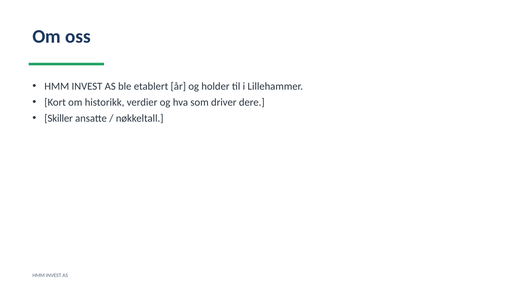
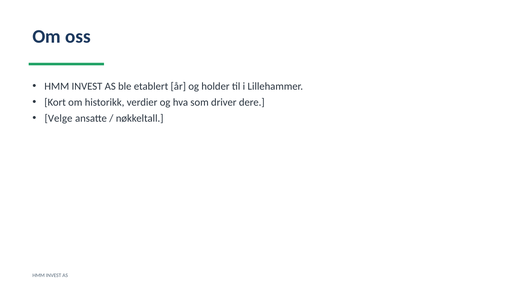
Skiller: Skiller -> Velge
